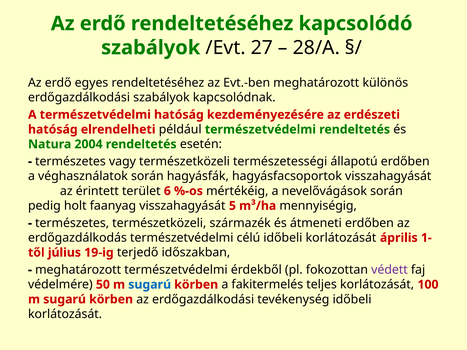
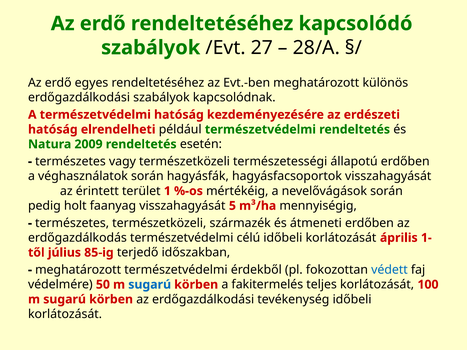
2004: 2004 -> 2009
6: 6 -> 1
19-ig: 19-ig -> 85-ig
védett colour: purple -> blue
